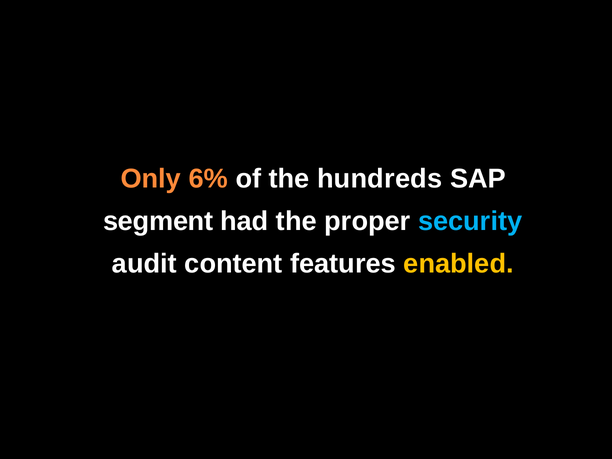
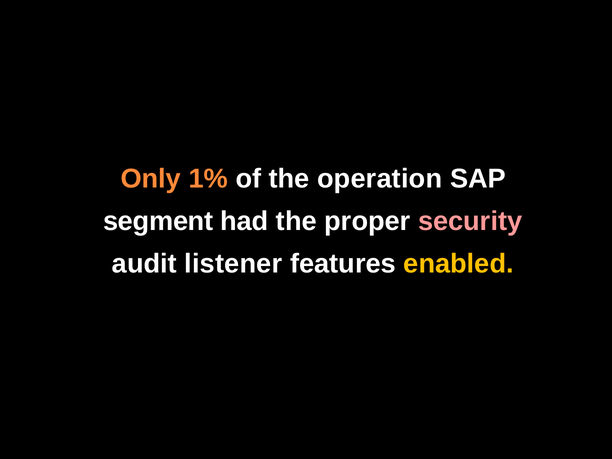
6%: 6% -> 1%
hundreds: hundreds -> operation
security colour: light blue -> pink
content: content -> listener
